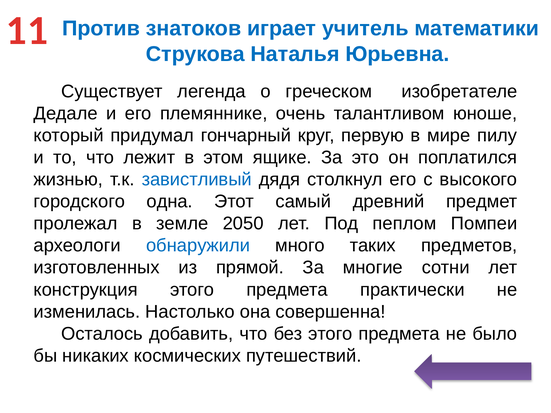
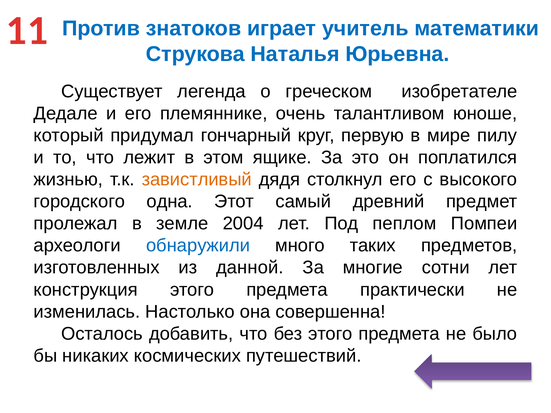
завистливый colour: blue -> orange
2050: 2050 -> 2004
прямой: прямой -> данной
